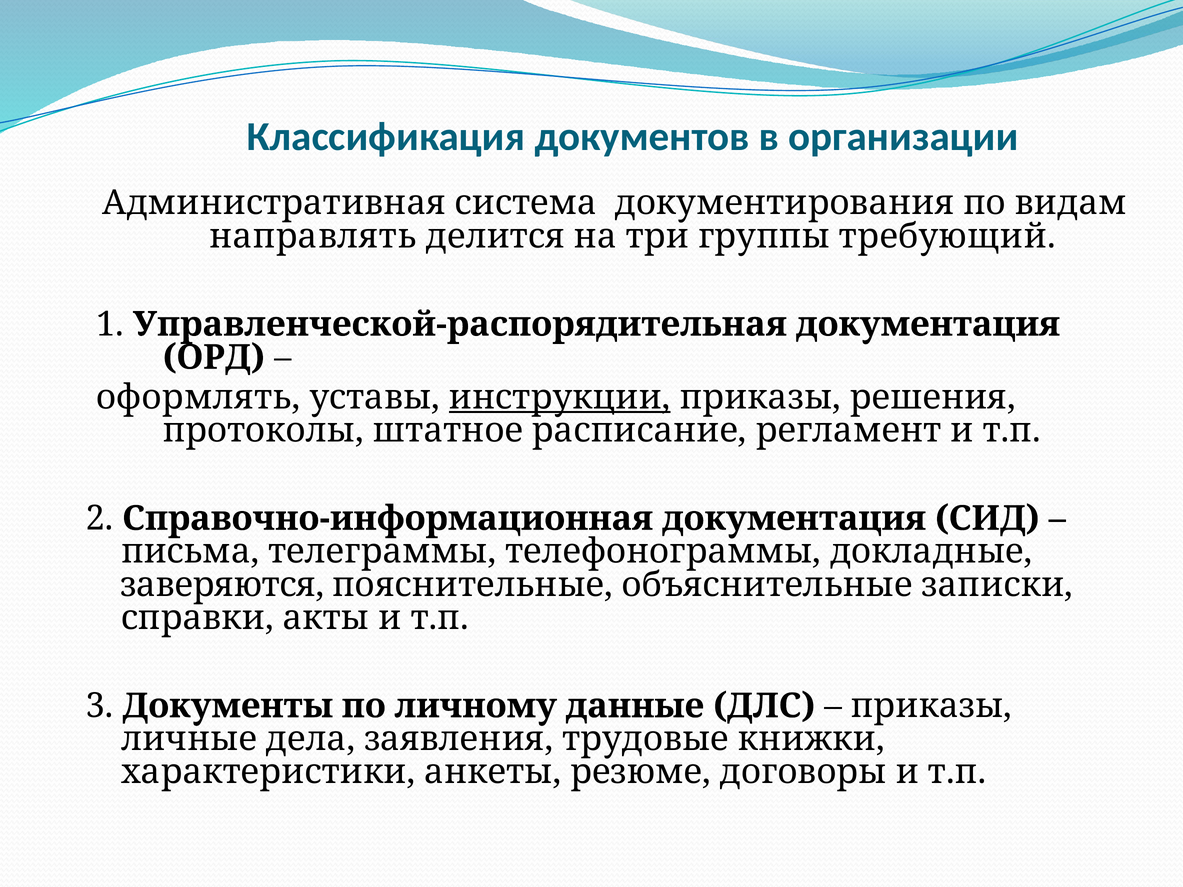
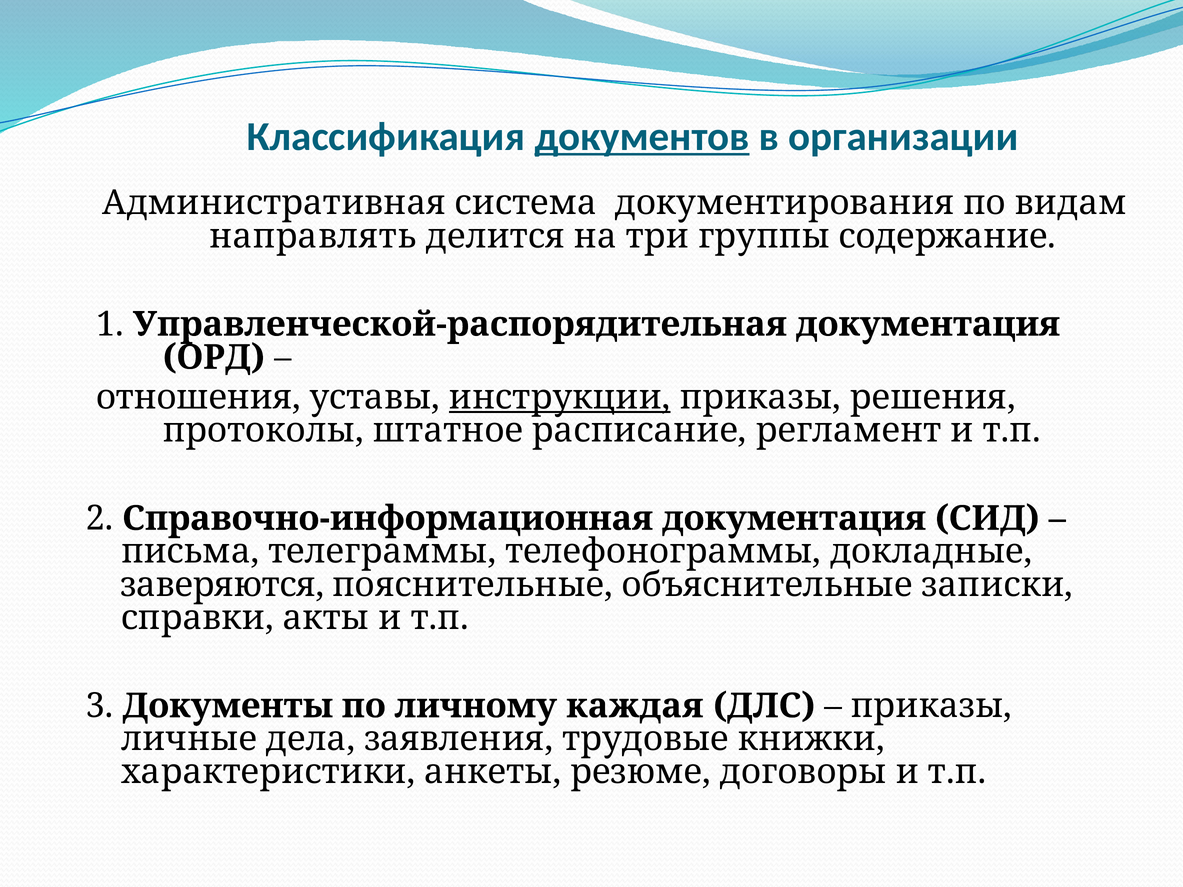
документов underline: none -> present
требующий: требующий -> содержание
оформлять: оформлять -> отношения
данные: данные -> каждая
